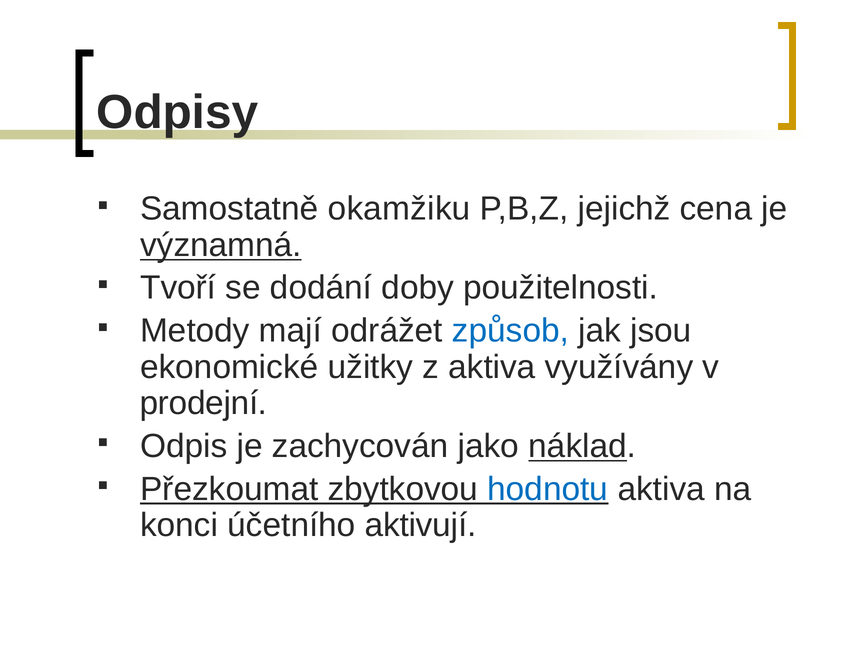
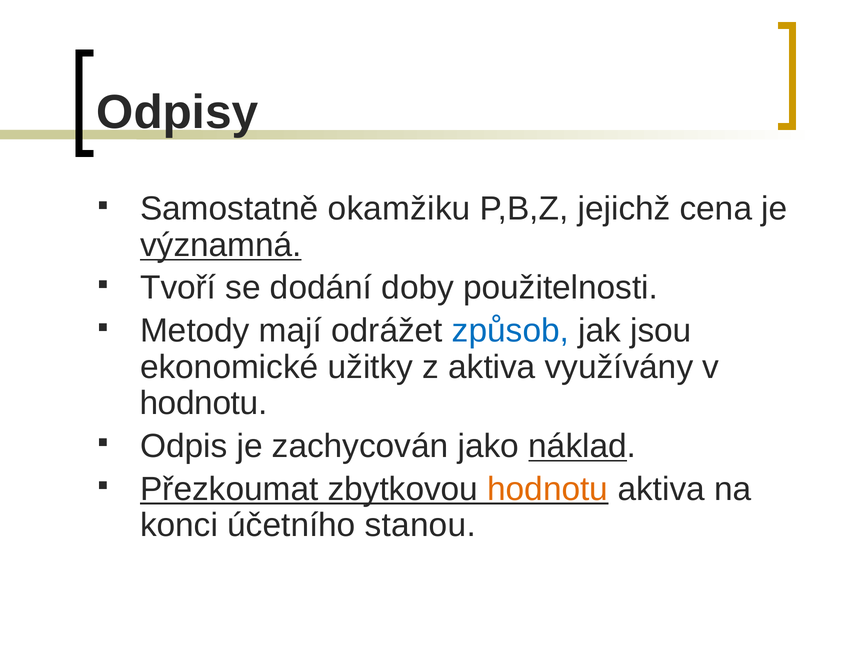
prodejní at (203, 403): prodejní -> hodnotu
hodnotu at (548, 489) colour: blue -> orange
aktivují: aktivují -> stanou
